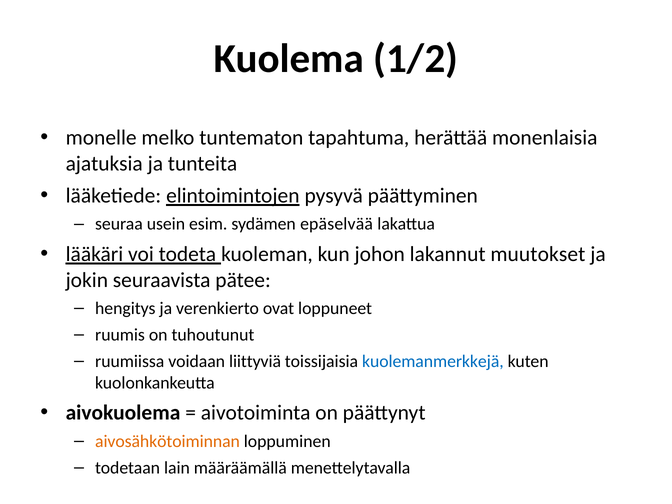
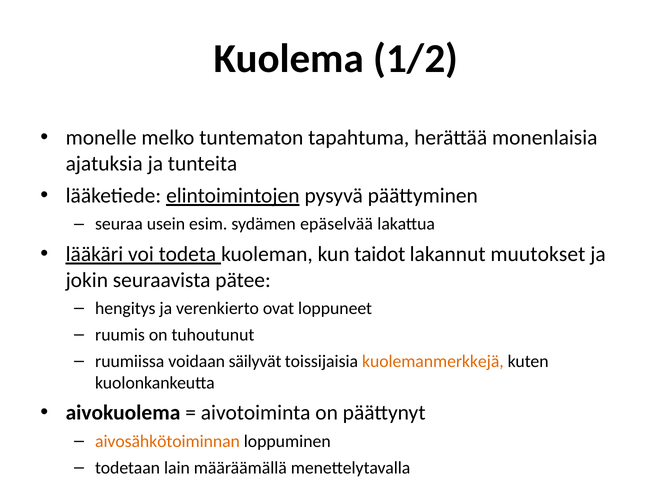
johon: johon -> taidot
liittyviä: liittyviä -> säilyvät
kuolemanmerkkejä colour: blue -> orange
